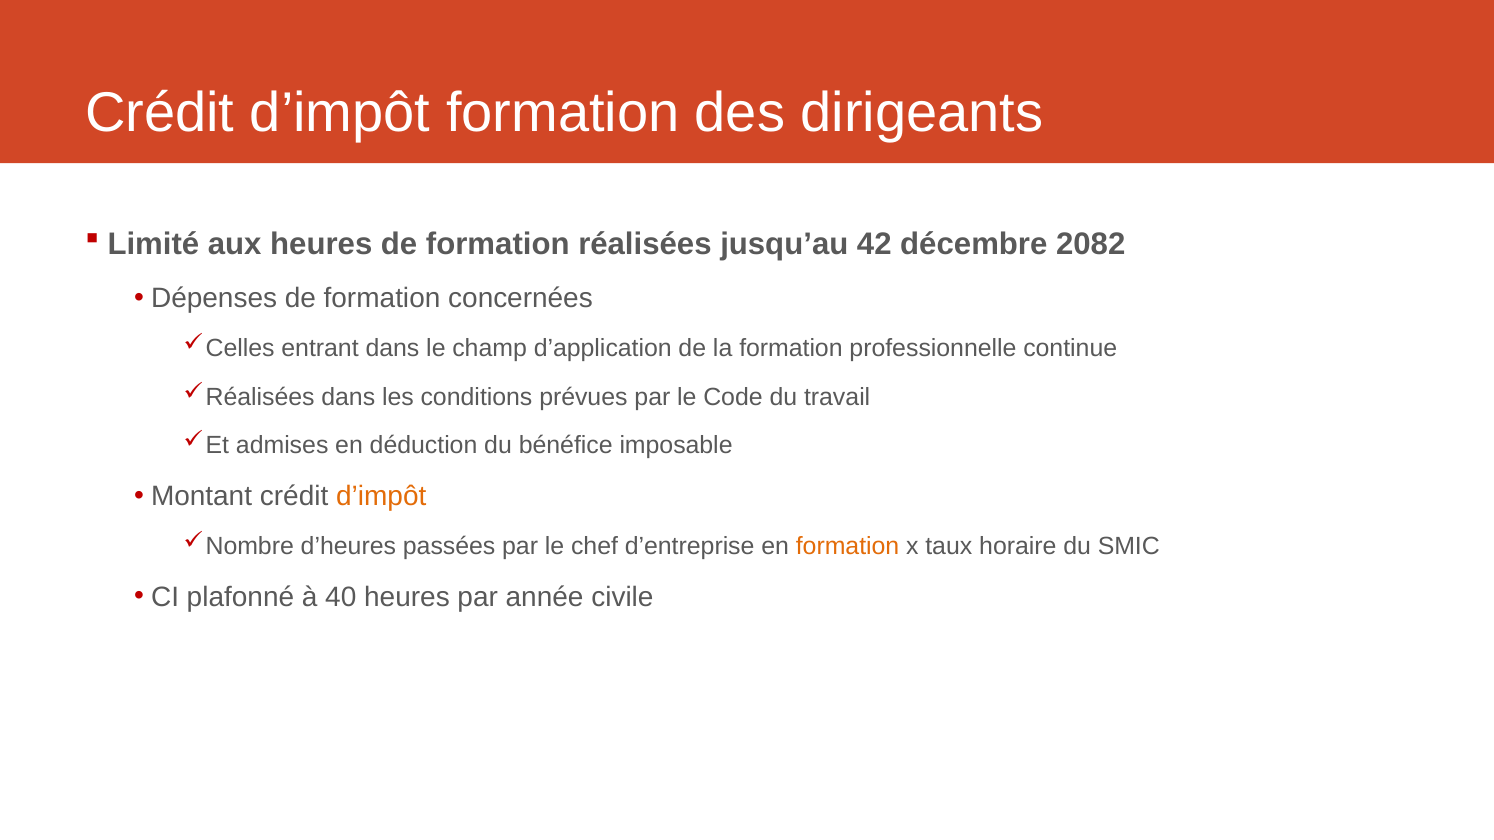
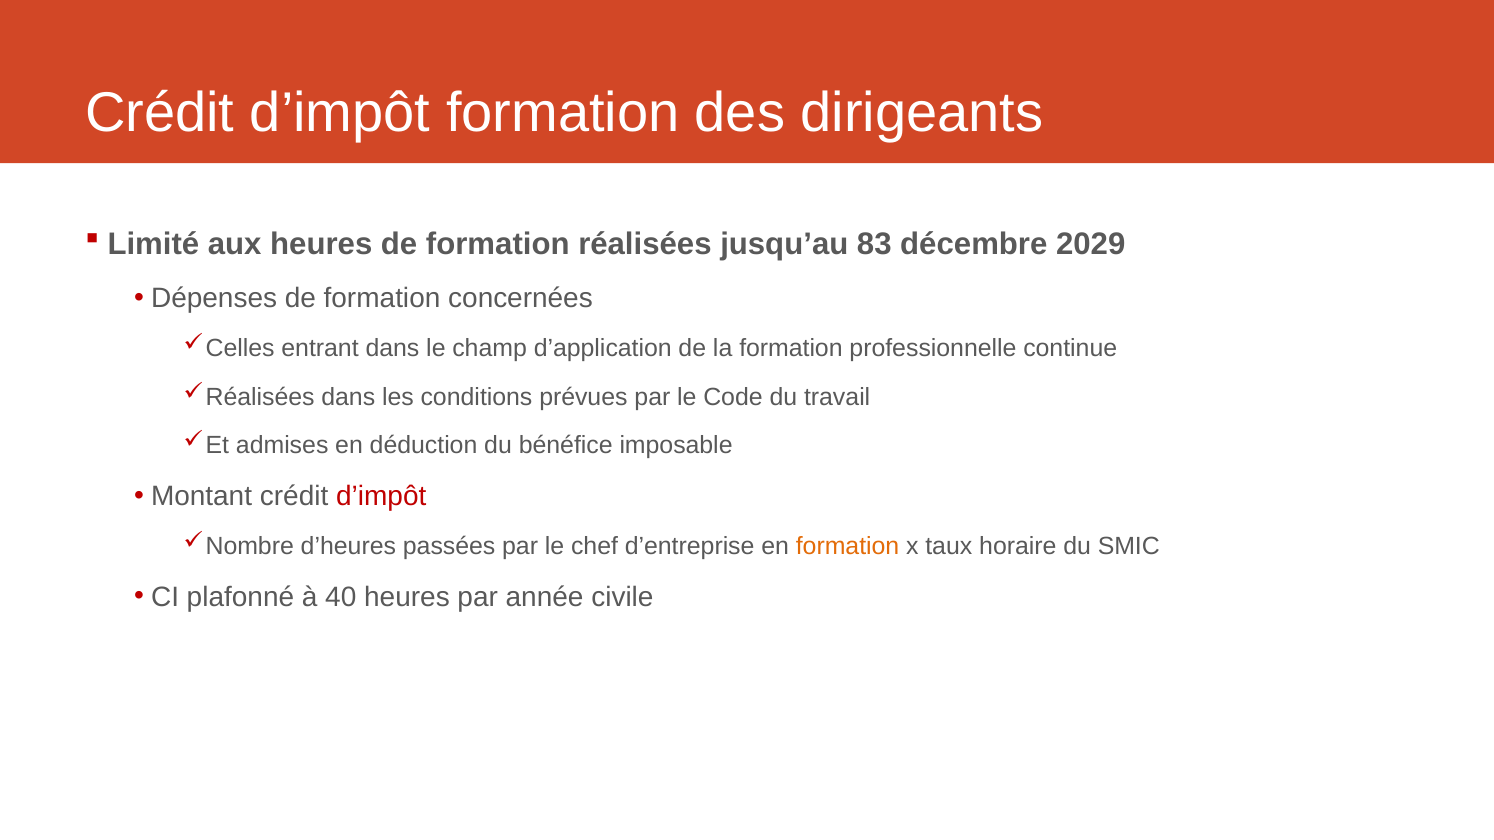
42: 42 -> 83
2082: 2082 -> 2029
d’impôt at (381, 496) colour: orange -> red
